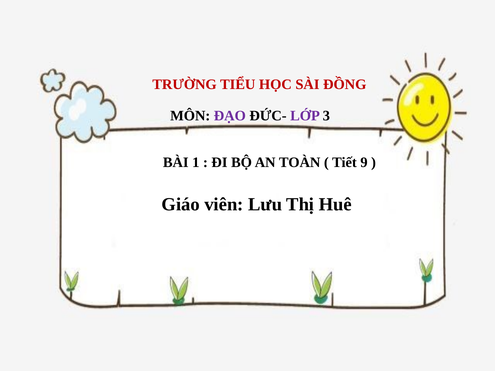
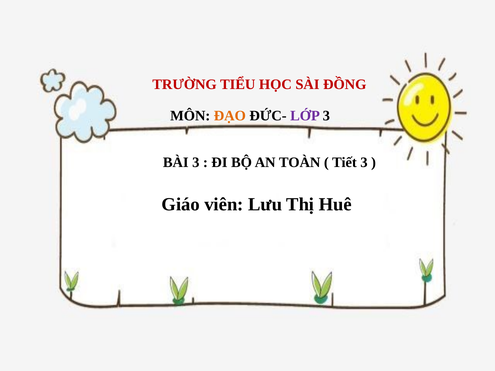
ĐẠO colour: purple -> orange
BÀI 1: 1 -> 3
Tiết 9: 9 -> 3
